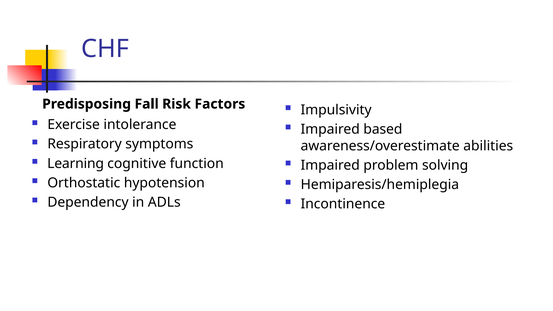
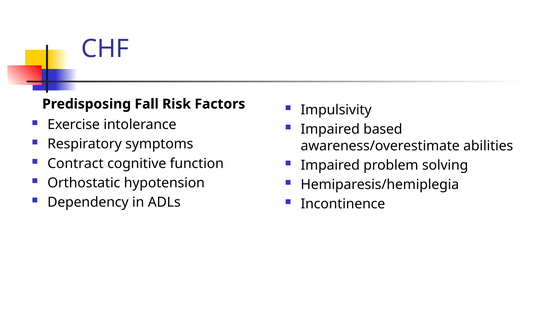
Learning: Learning -> Contract
